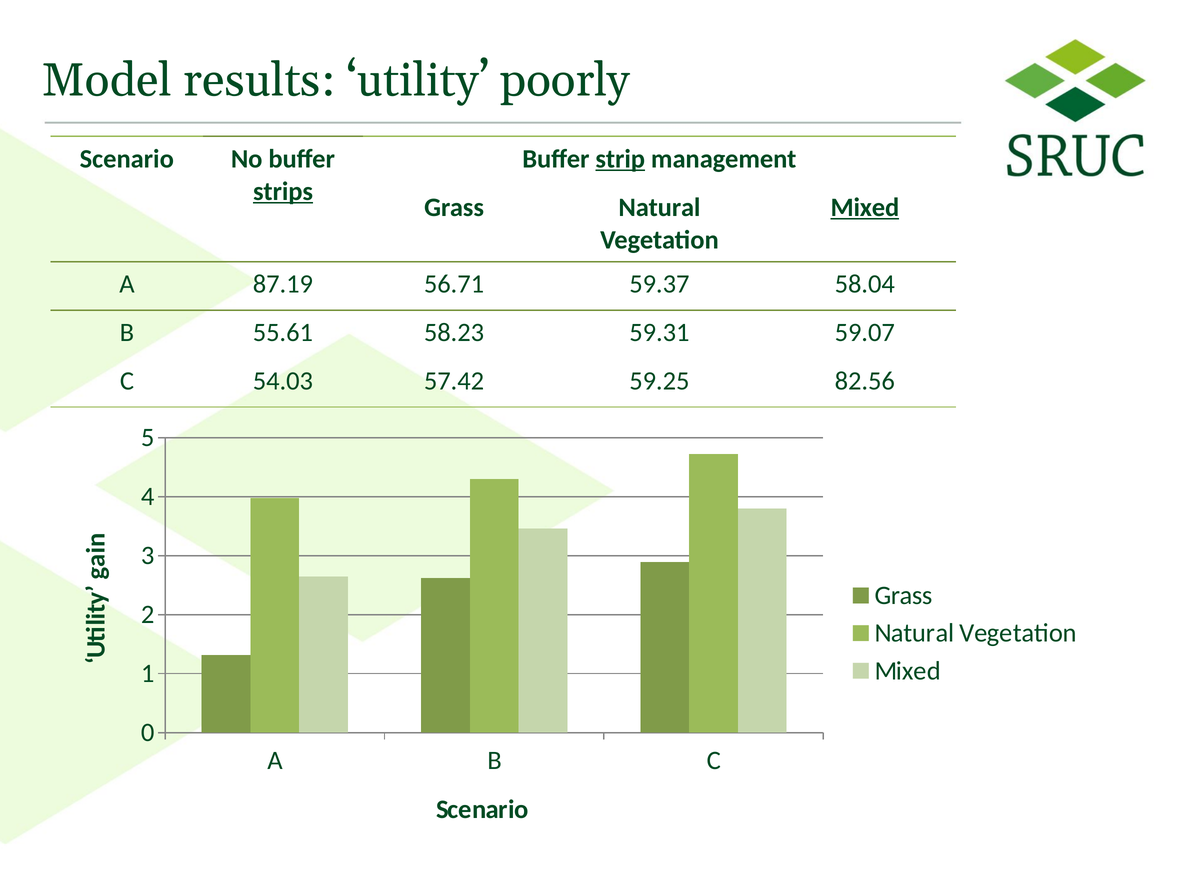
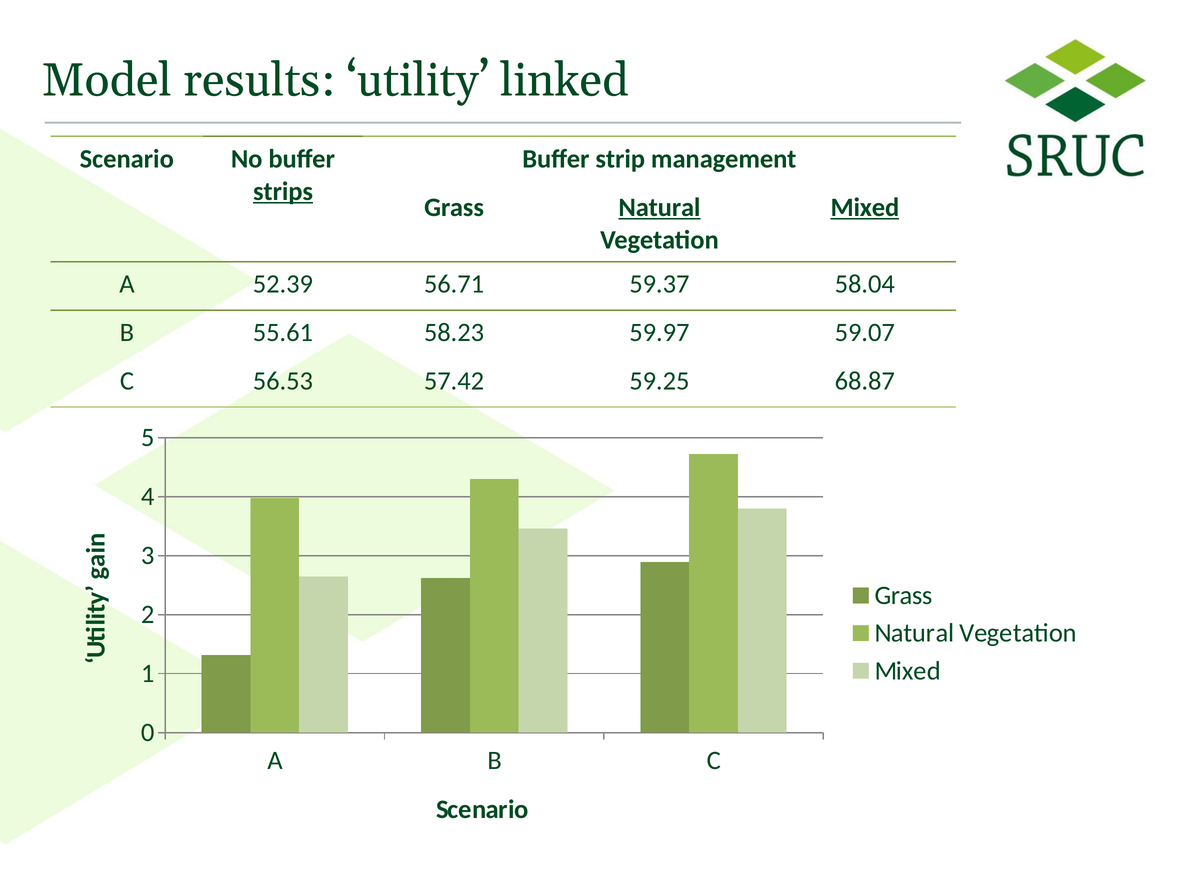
poorly: poorly -> linked
strip underline: present -> none
Natural at (659, 207) underline: none -> present
87.19: 87.19 -> 52.39
59.31: 59.31 -> 59.97
54.03: 54.03 -> 56.53
82.56: 82.56 -> 68.87
